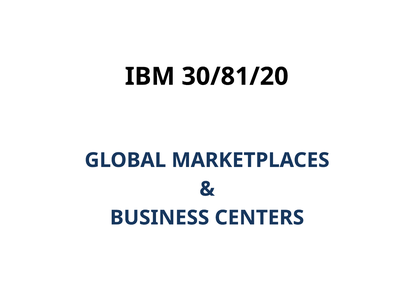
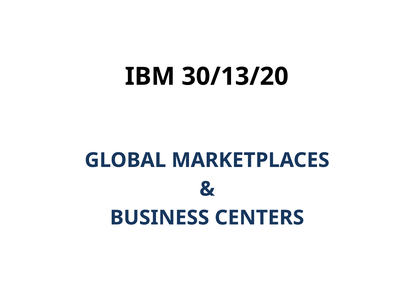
30/81/20: 30/81/20 -> 30/13/20
